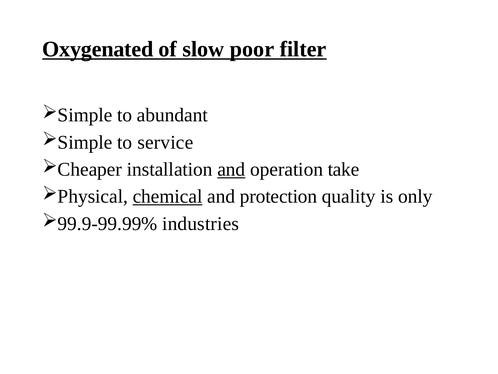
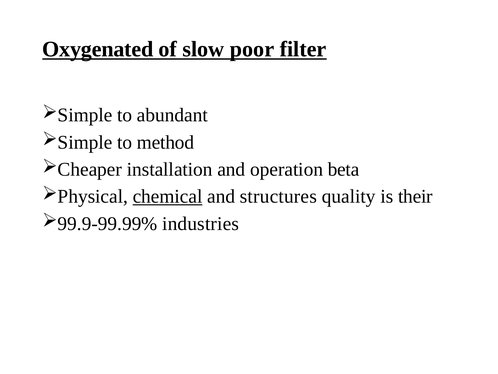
service: service -> method
and at (231, 169) underline: present -> none
take: take -> beta
protection: protection -> structures
only: only -> their
